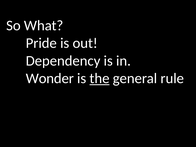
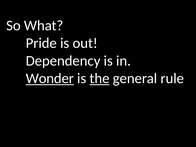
Wonder underline: none -> present
